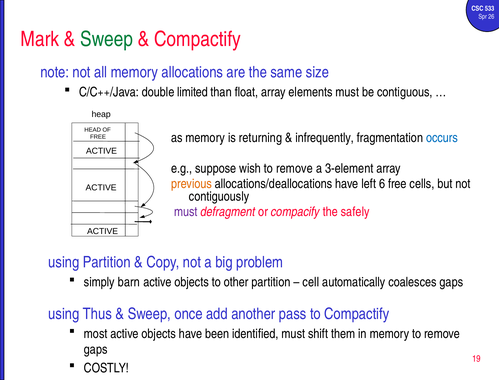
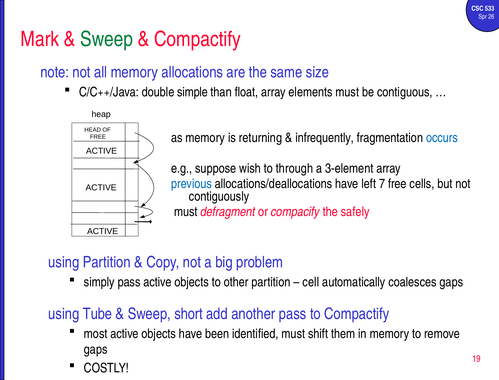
limited: limited -> simple
wish to remove: remove -> through
previous colour: orange -> blue
6: 6 -> 7
must at (186, 212) colour: purple -> black
simply barn: barn -> pass
Thus: Thus -> Tube
once: once -> short
